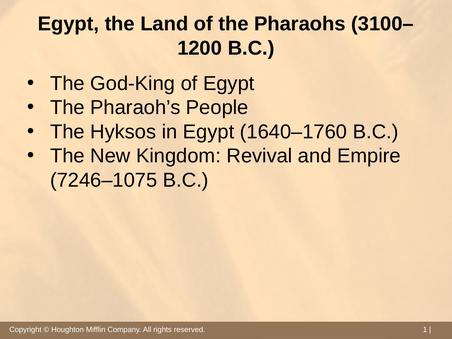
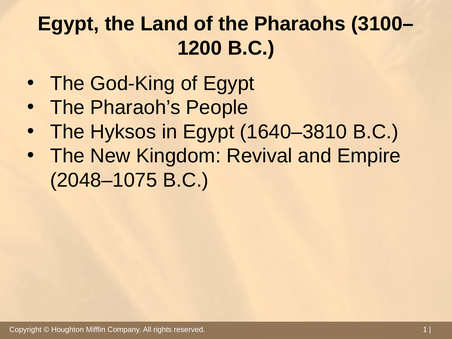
1640–1760: 1640–1760 -> 1640–3810
7246–1075: 7246–1075 -> 2048–1075
